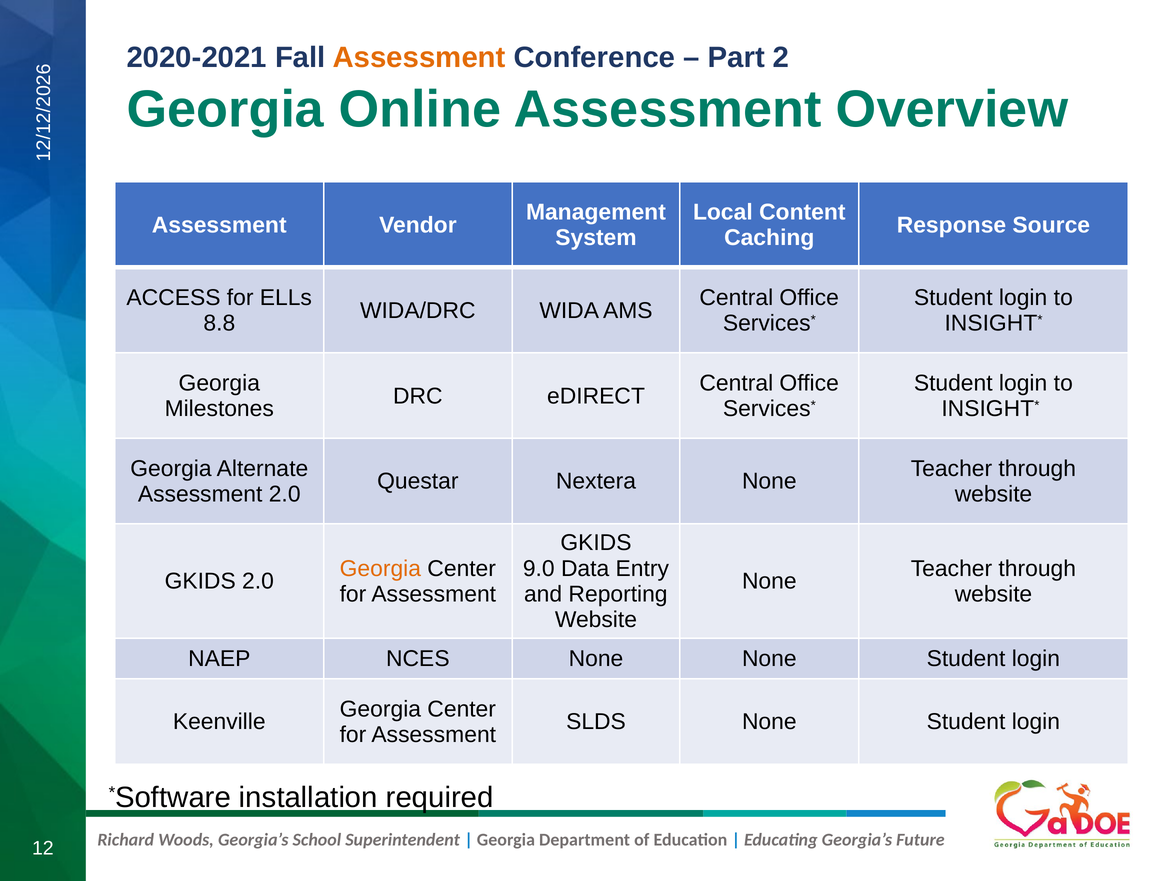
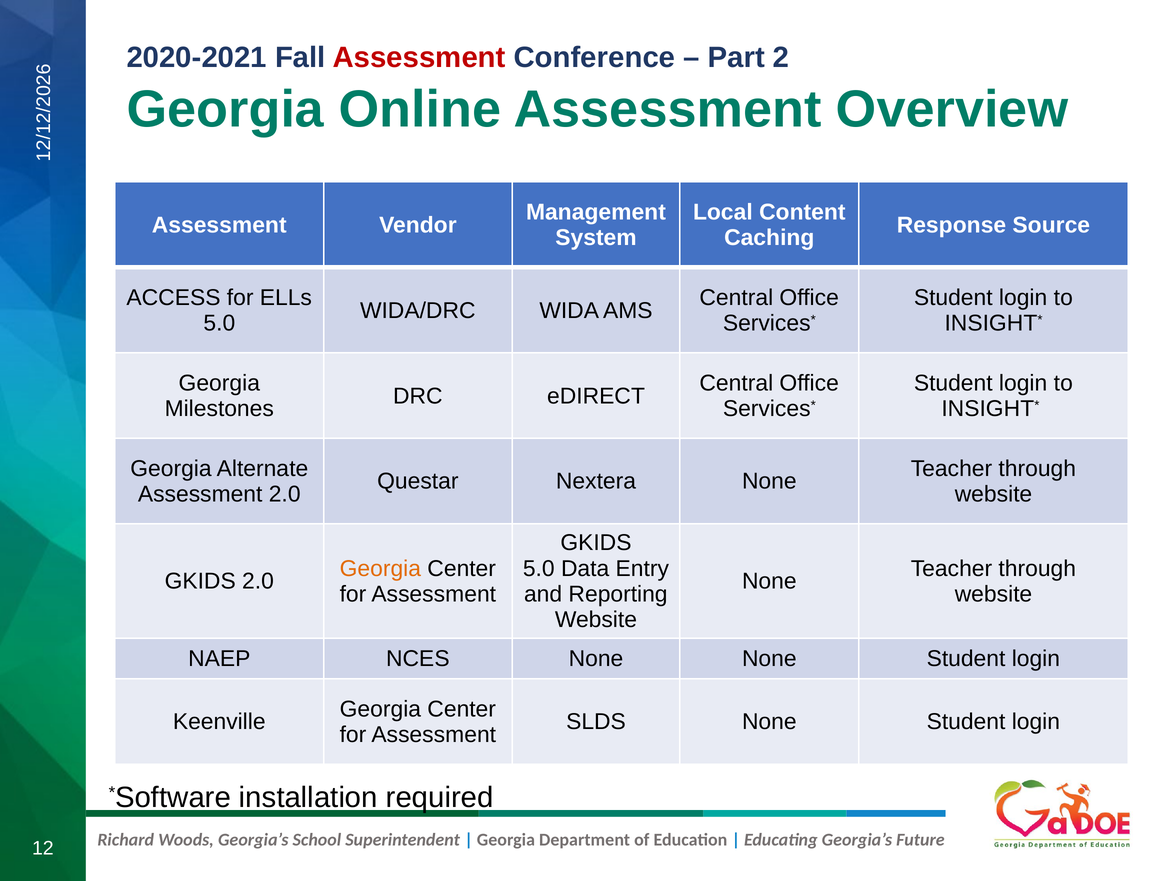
Assessment at (419, 57) colour: orange -> red
8.8 at (219, 323): 8.8 -> 5.0
9.0 at (539, 569): 9.0 -> 5.0
